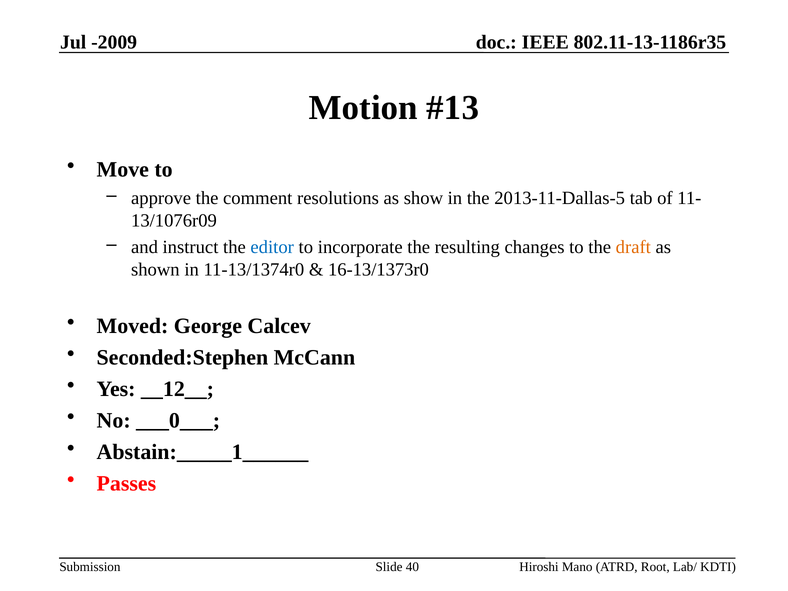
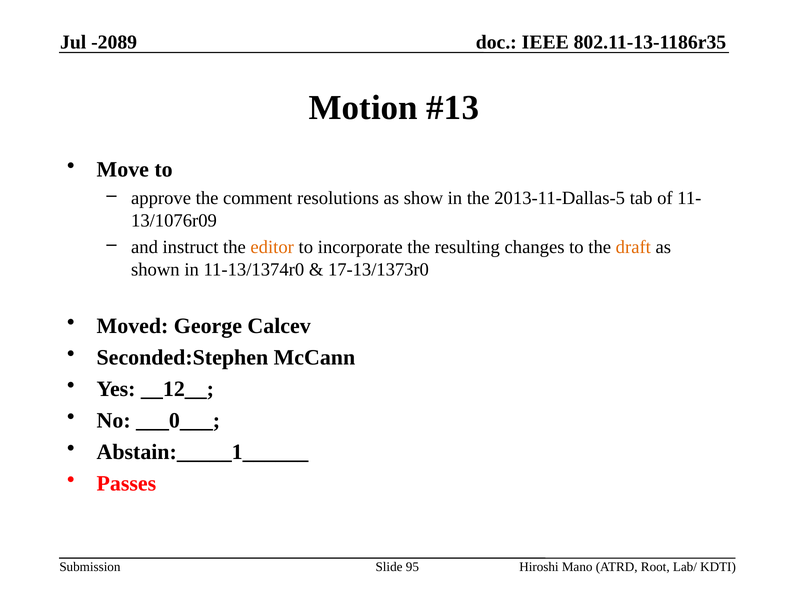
-2009: -2009 -> -2089
editor colour: blue -> orange
16-13/1373r0: 16-13/1373r0 -> 17-13/1373r0
40: 40 -> 95
